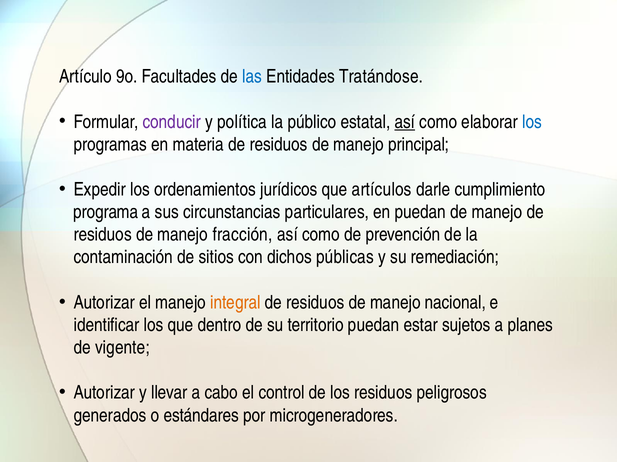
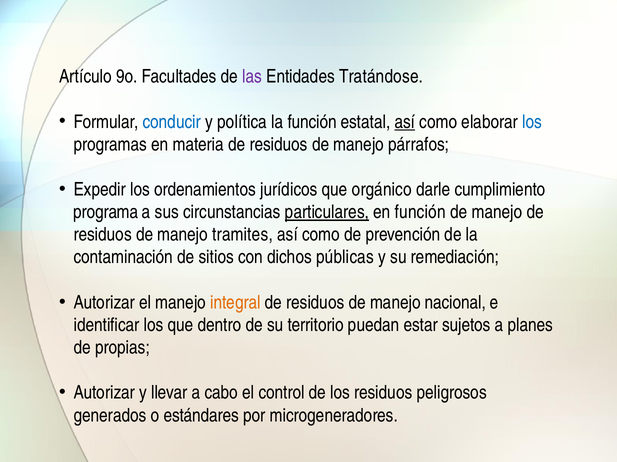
las colour: blue -> purple
conducir colour: purple -> blue
la público: público -> función
principal: principal -> párrafos
artículos: artículos -> orgánico
particulares underline: none -> present
en puedan: puedan -> función
fracción: fracción -> tramites
vigente: vigente -> propias
